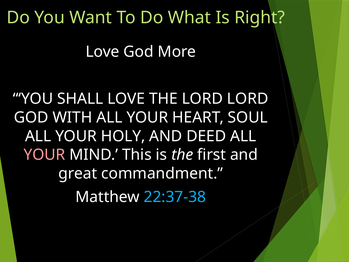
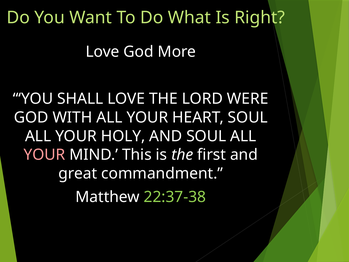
LORD LORD: LORD -> WERE
AND DEED: DEED -> SOUL
22:37-38 colour: light blue -> light green
